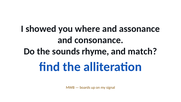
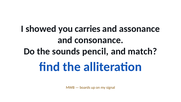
where: where -> carries
rhyme: rhyme -> pencil
